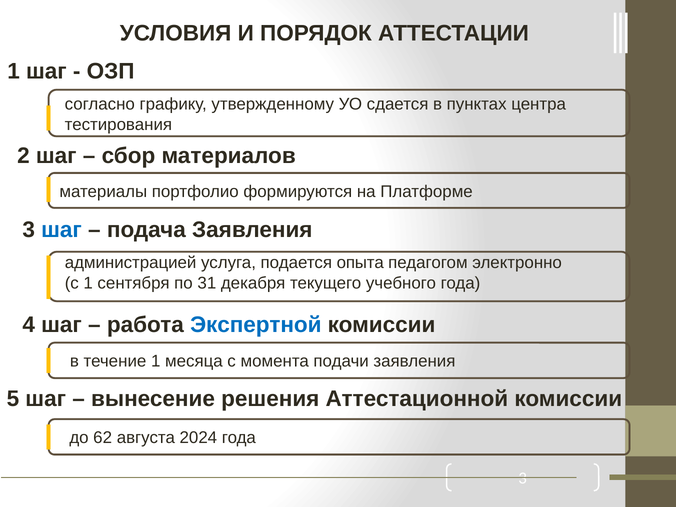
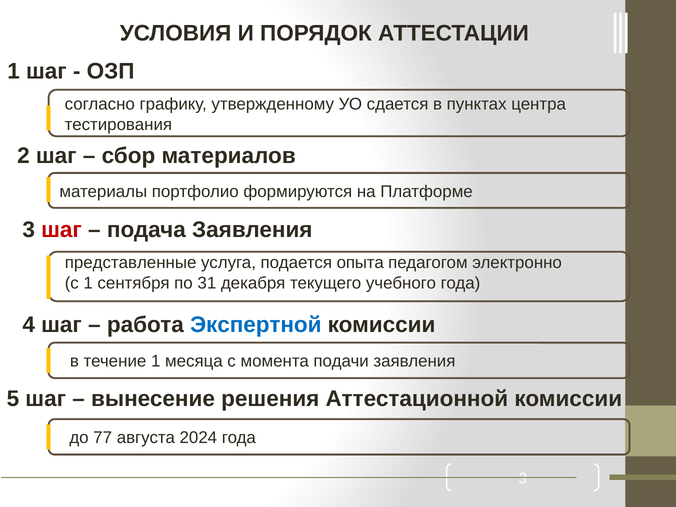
шаг at (62, 230) colour: blue -> red
администрацией: администрацией -> представленные
62: 62 -> 77
